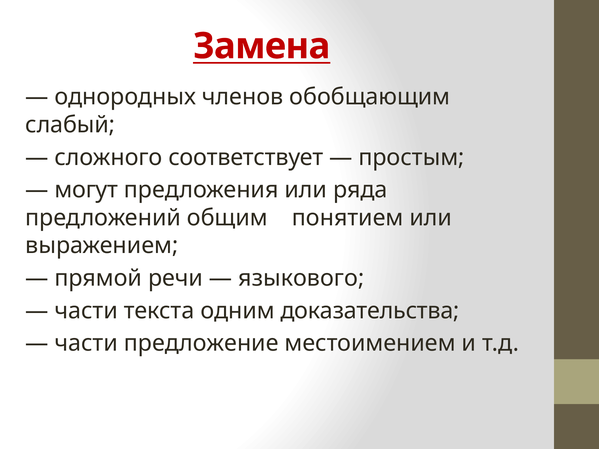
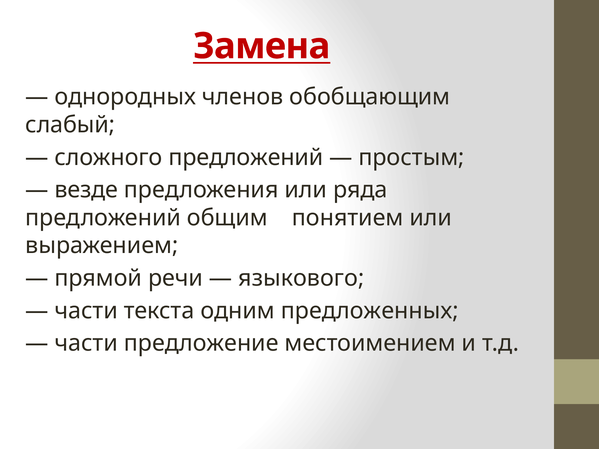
сложного соответствует: соответствует -> предложений
могут: могут -> везде
доказательства: доказательства -> предложенных
